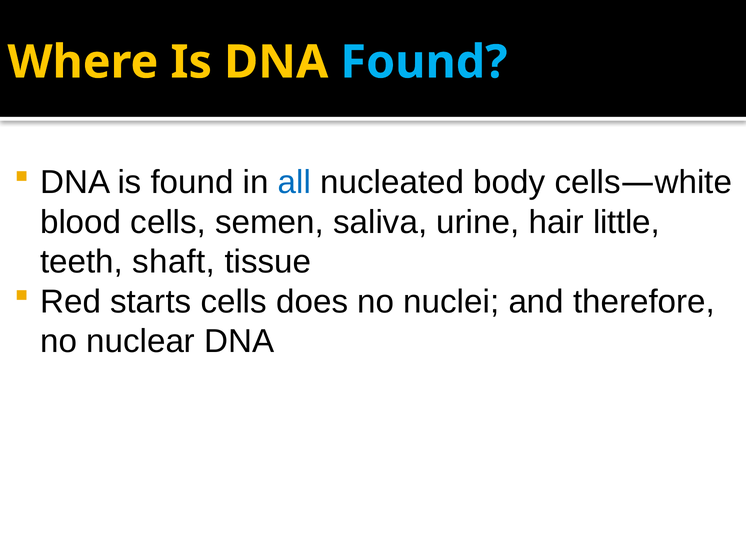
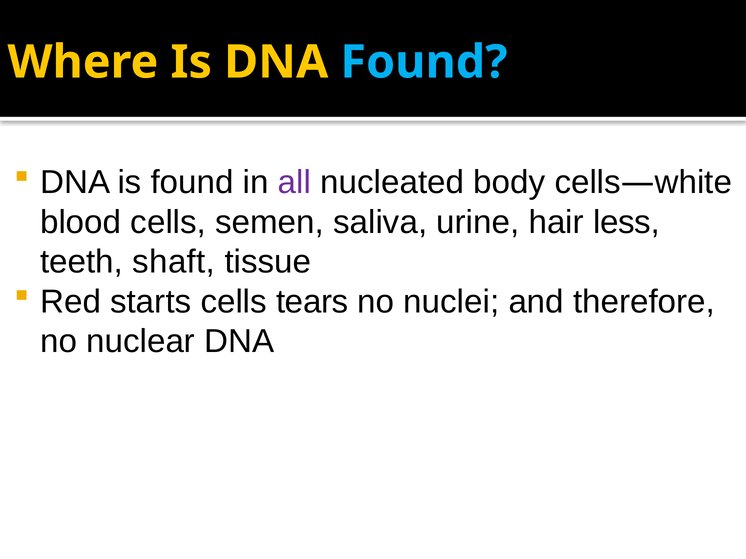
all colour: blue -> purple
little: little -> less
does: does -> tears
